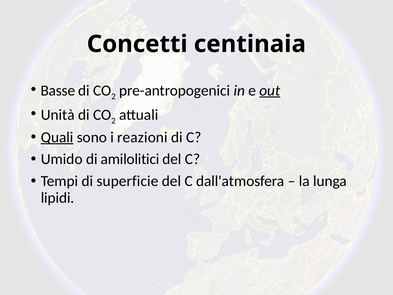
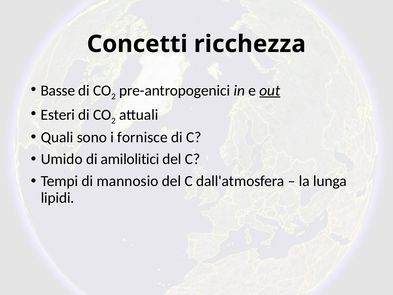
centinaia: centinaia -> ricchezza
Unità: Unità -> Esteri
Quali underline: present -> none
reazioni: reazioni -> fornisce
superficie: superficie -> mannosio
